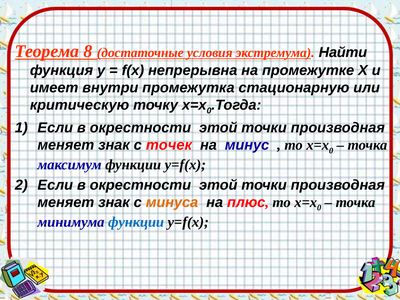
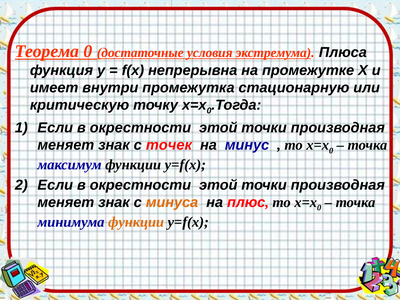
Теорема 8: 8 -> 0
Найти: Найти -> Плюса
функции at (136, 222) colour: blue -> orange
